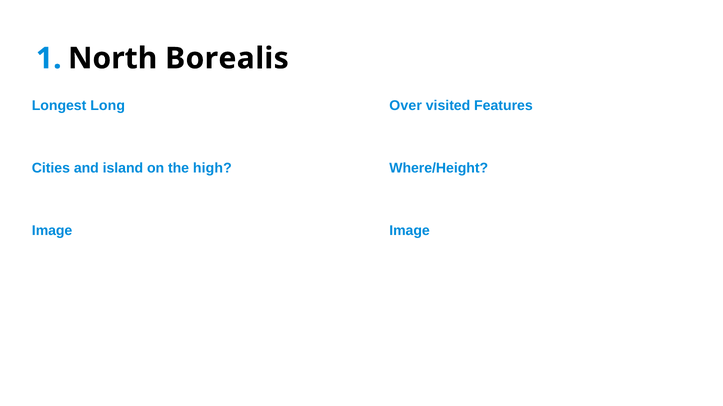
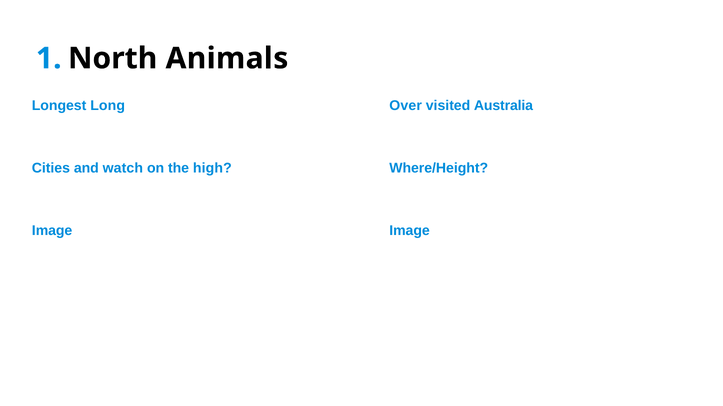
Borealis: Borealis -> Animals
Features: Features -> Australia
island: island -> watch
